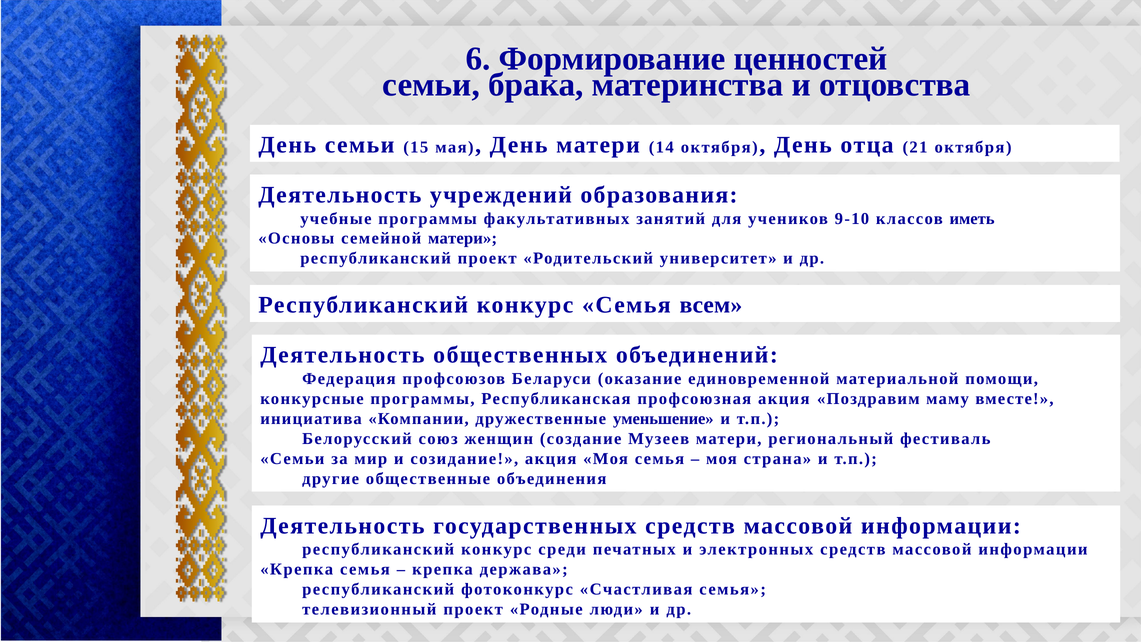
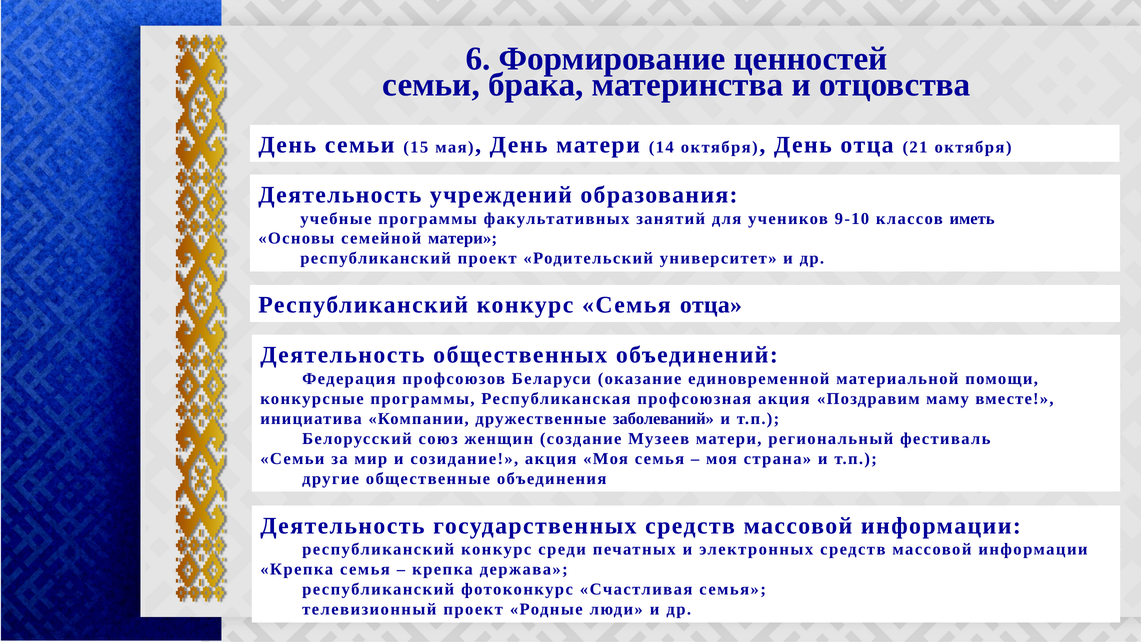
Семья всем: всем -> отца
уменьшение: уменьшение -> заболеваний
